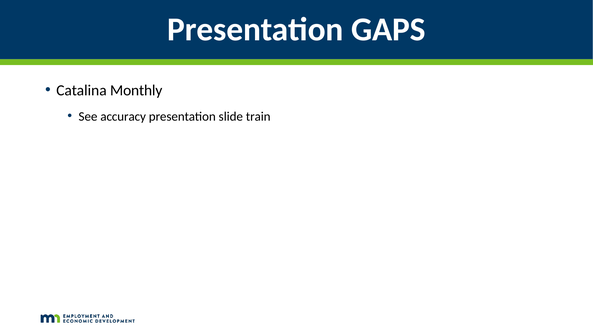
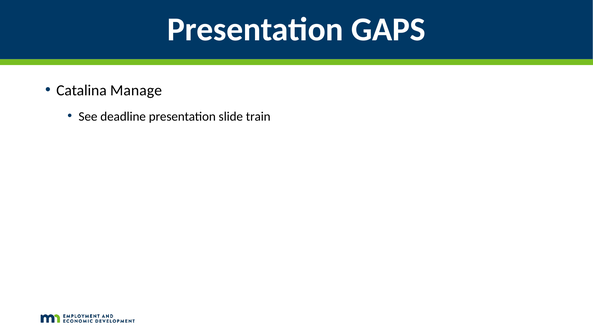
Monthly: Monthly -> Manage
accuracy: accuracy -> deadline
